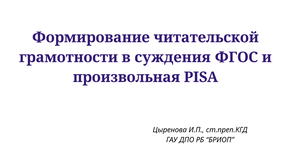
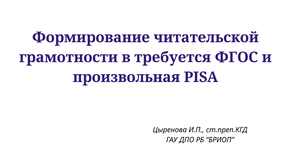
суждения: суждения -> требуется
